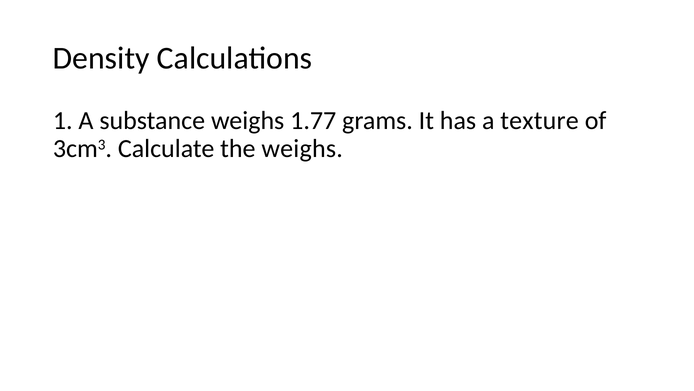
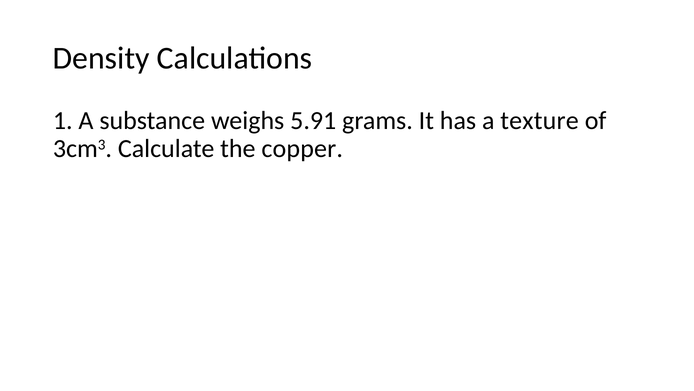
1.77: 1.77 -> 5.91
the weighs: weighs -> copper
